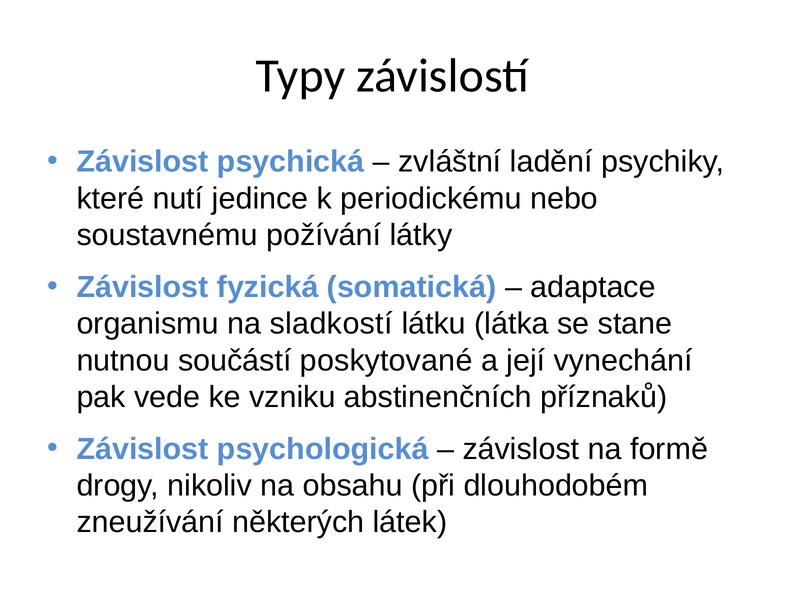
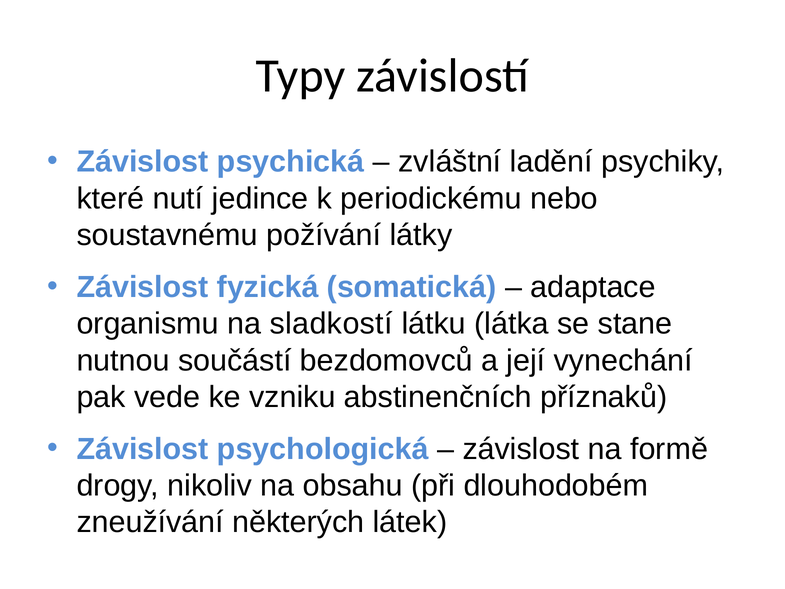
poskytované: poskytované -> bezdomovců
